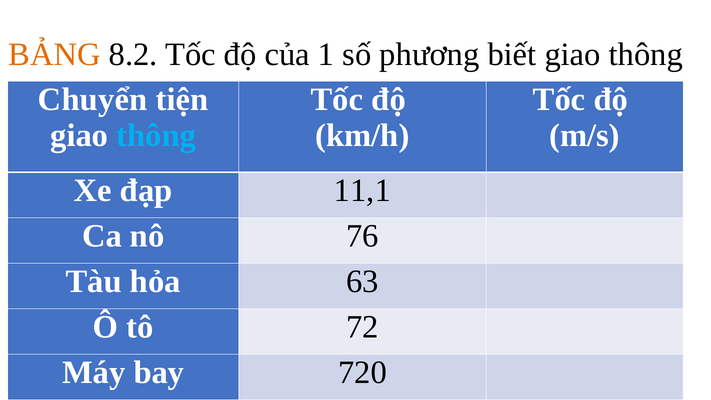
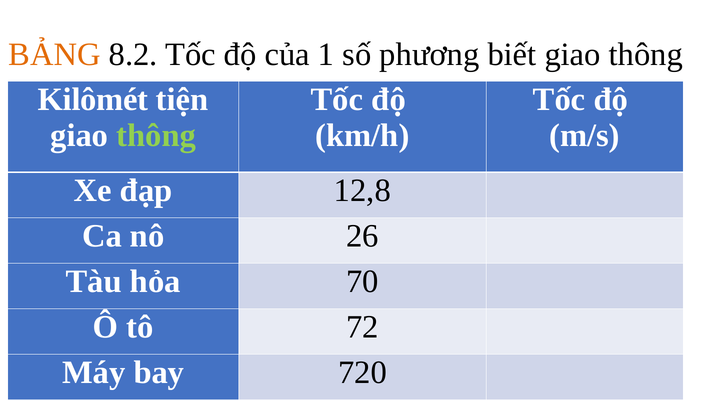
Chuyển: Chuyển -> Kilômét
thông at (156, 136) colour: light blue -> light green
11,1: 11,1 -> 12,8
76: 76 -> 26
63: 63 -> 70
